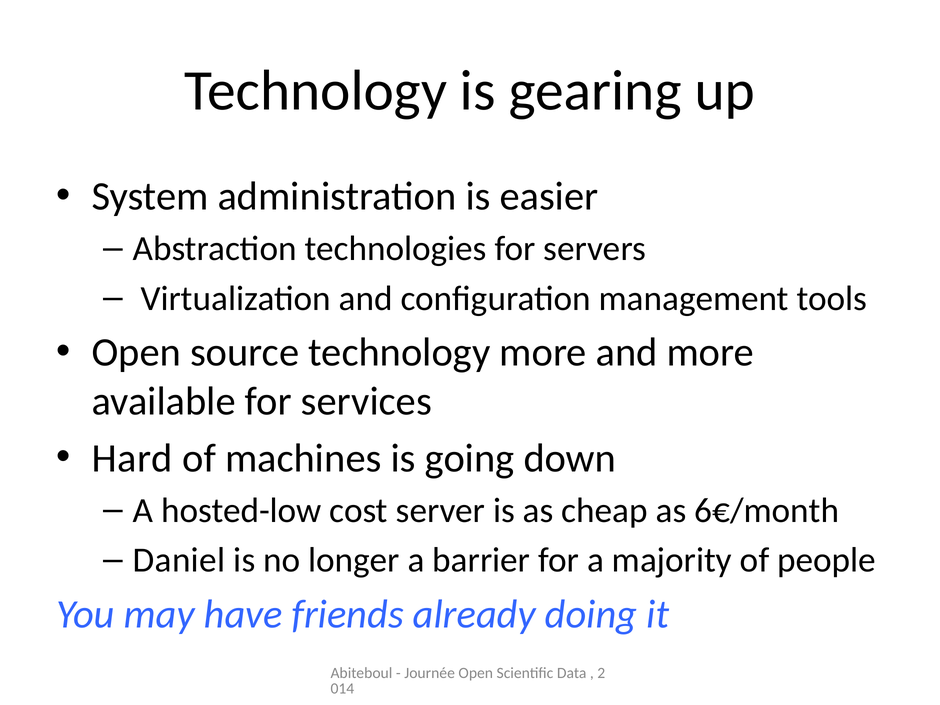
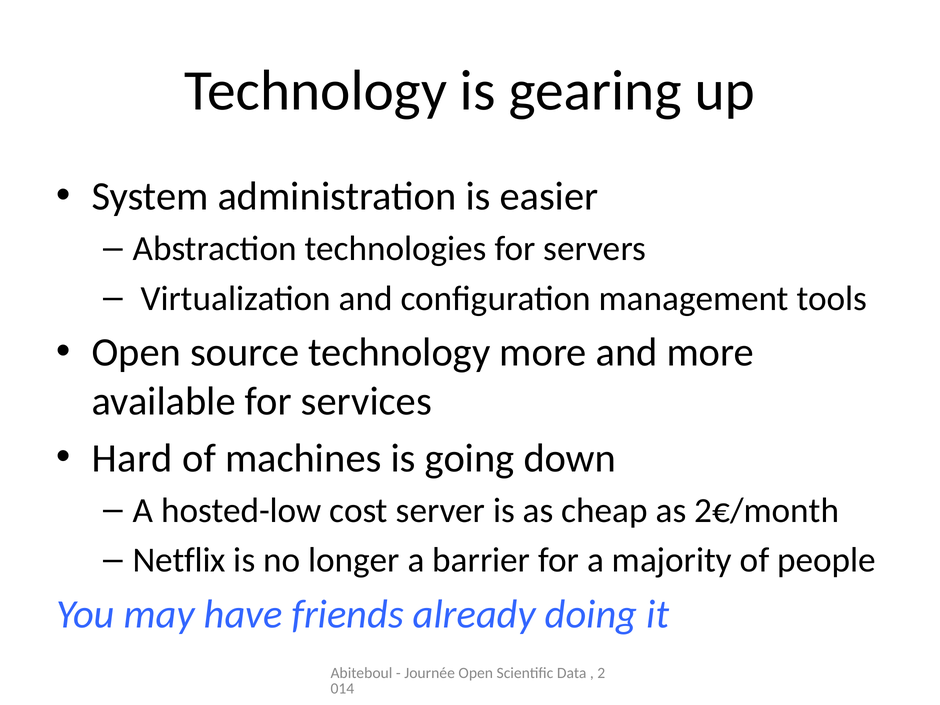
6€/month: 6€/month -> 2€/month
Daniel: Daniel -> Netflix
